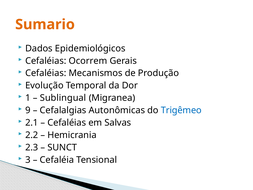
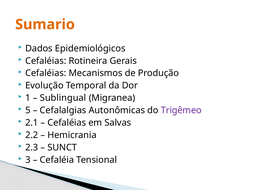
Ocorrem: Ocorrem -> Rotineira
9: 9 -> 5
Trigêmeo colour: blue -> purple
